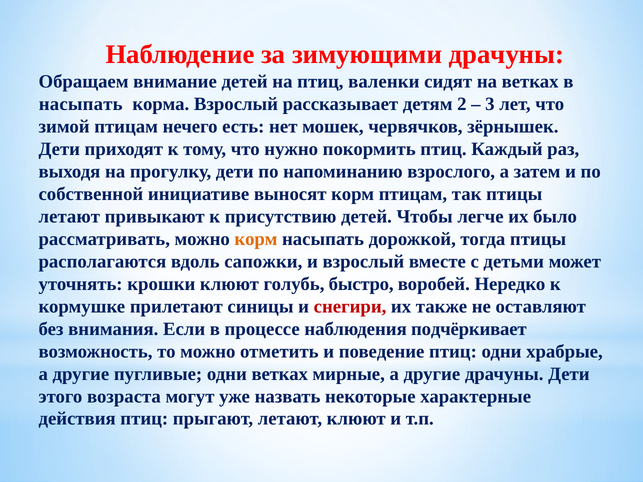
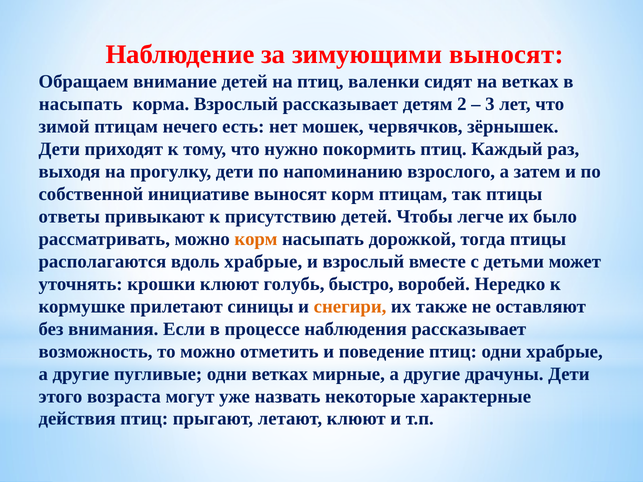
зимующими драчуны: драчуны -> выносят
летают at (69, 216): летают -> ответы
вдоль сапожки: сапожки -> храбрые
снегири colour: red -> orange
наблюдения подчёркивает: подчёркивает -> рассказывает
